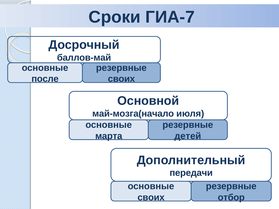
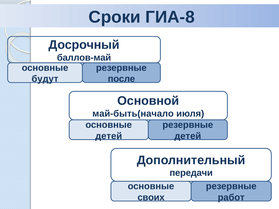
ГИА-7: ГИА-7 -> ГИА-8
после: после -> будут
своих at (121, 79): своих -> после
май-мозга(начало: май-мозга(начало -> май-быть(начало
марта at (109, 136): марта -> детей
отбор: отбор -> работ
